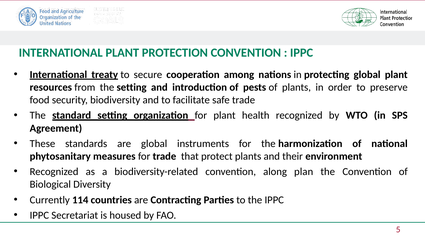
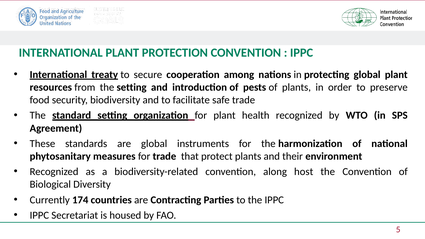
plan: plan -> host
114: 114 -> 174
